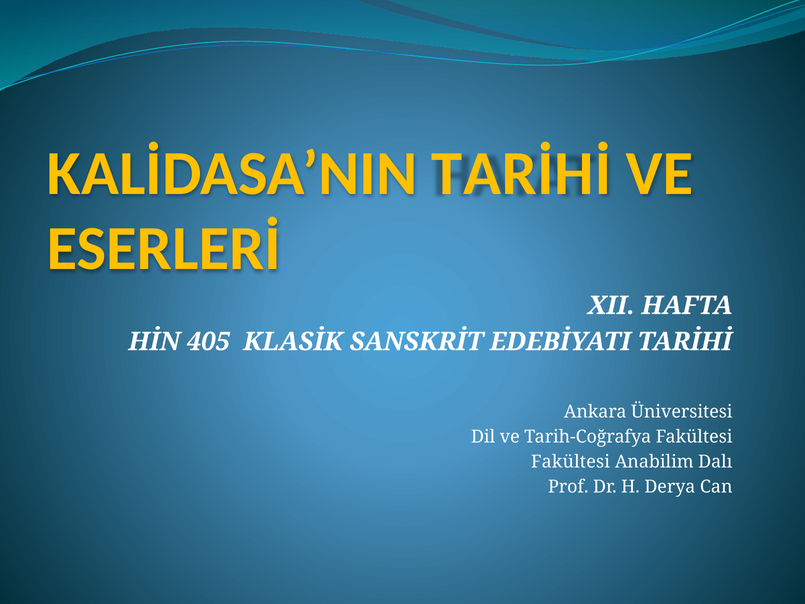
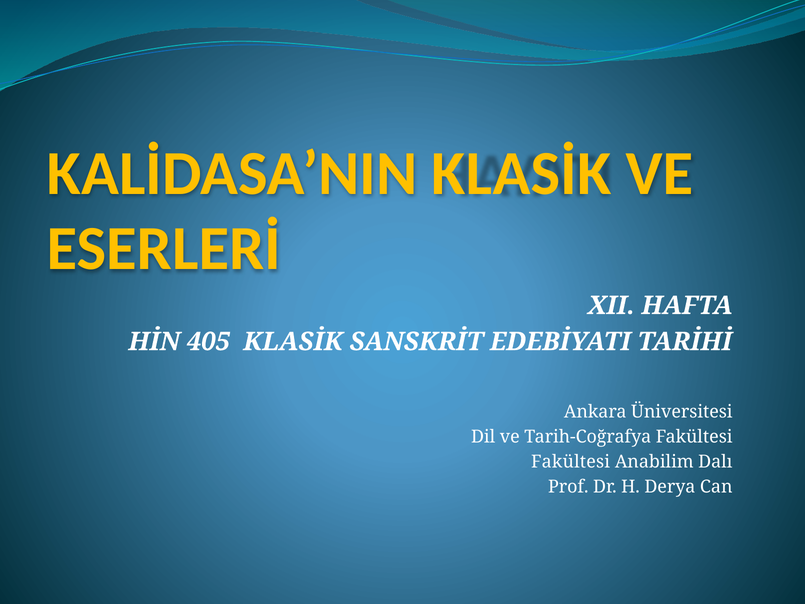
KALİDASA’NIN TARİHİ: TARİHİ -> KLASİK
